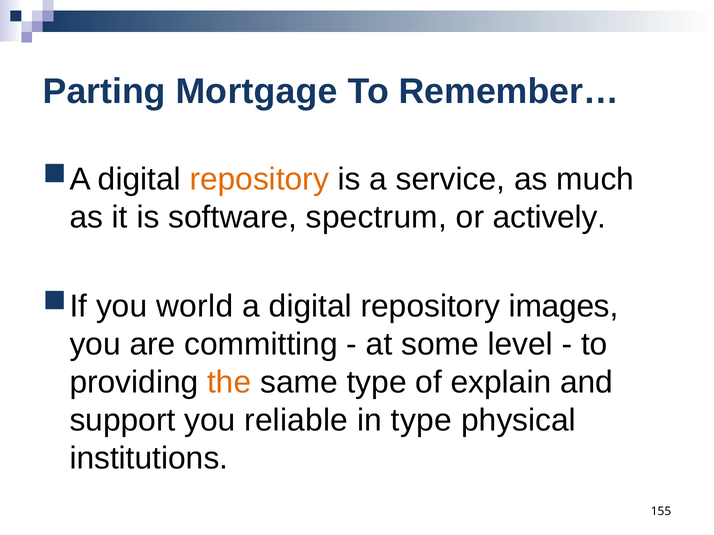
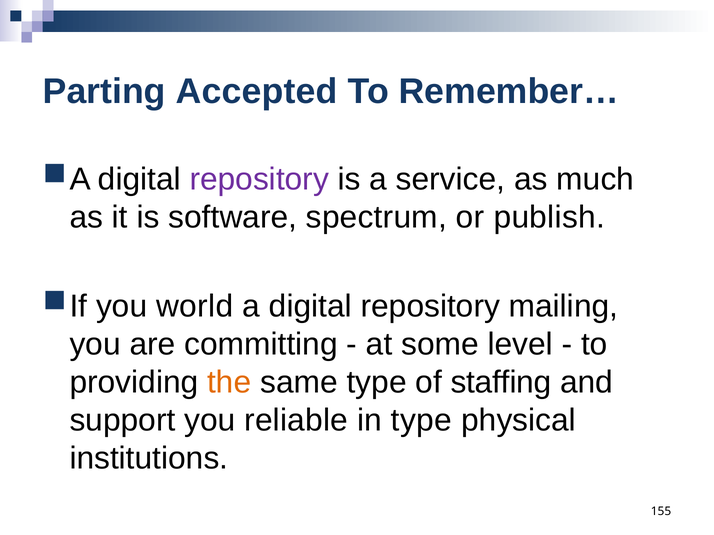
Mortgage: Mortgage -> Accepted
repository at (259, 180) colour: orange -> purple
actively: actively -> publish
images: images -> mailing
explain: explain -> staffing
